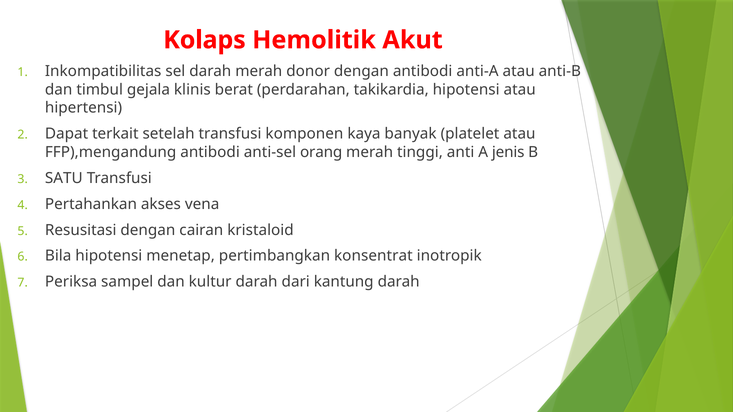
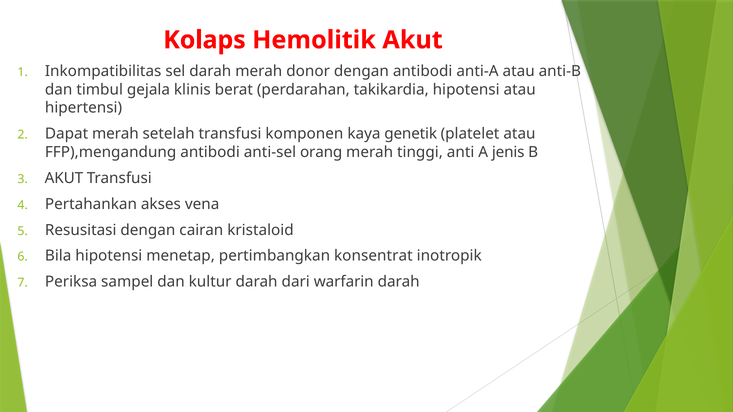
Dapat terkait: terkait -> merah
banyak: banyak -> genetik
SATU at (64, 178): SATU -> AKUT
kantung: kantung -> warfarin
